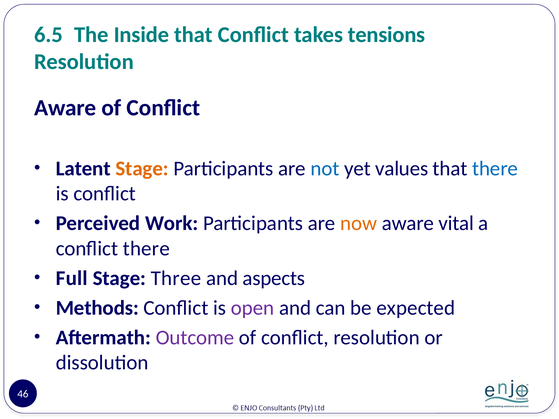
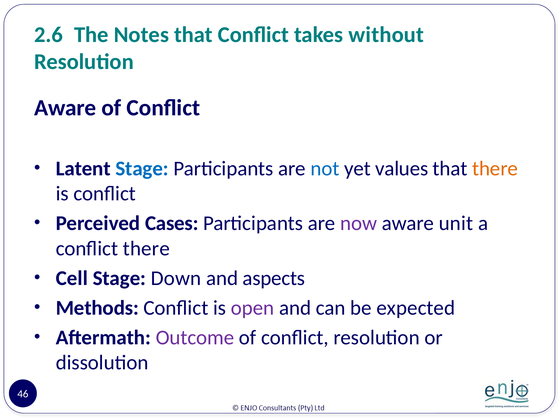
6.5: 6.5 -> 2.6
Inside: Inside -> Notes
tensions: tensions -> without
Stage at (142, 169) colour: orange -> blue
there at (495, 169) colour: blue -> orange
Work: Work -> Cases
now colour: orange -> purple
vital: vital -> unit
Full: Full -> Cell
Three: Three -> Down
